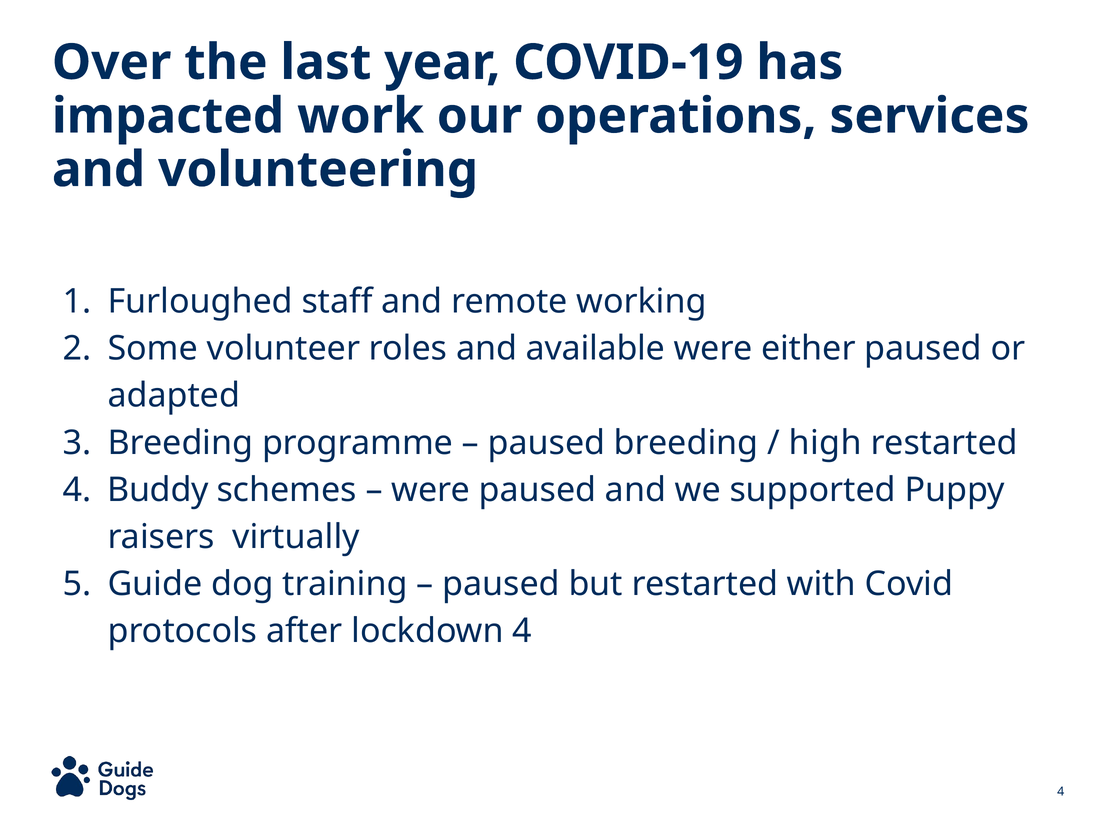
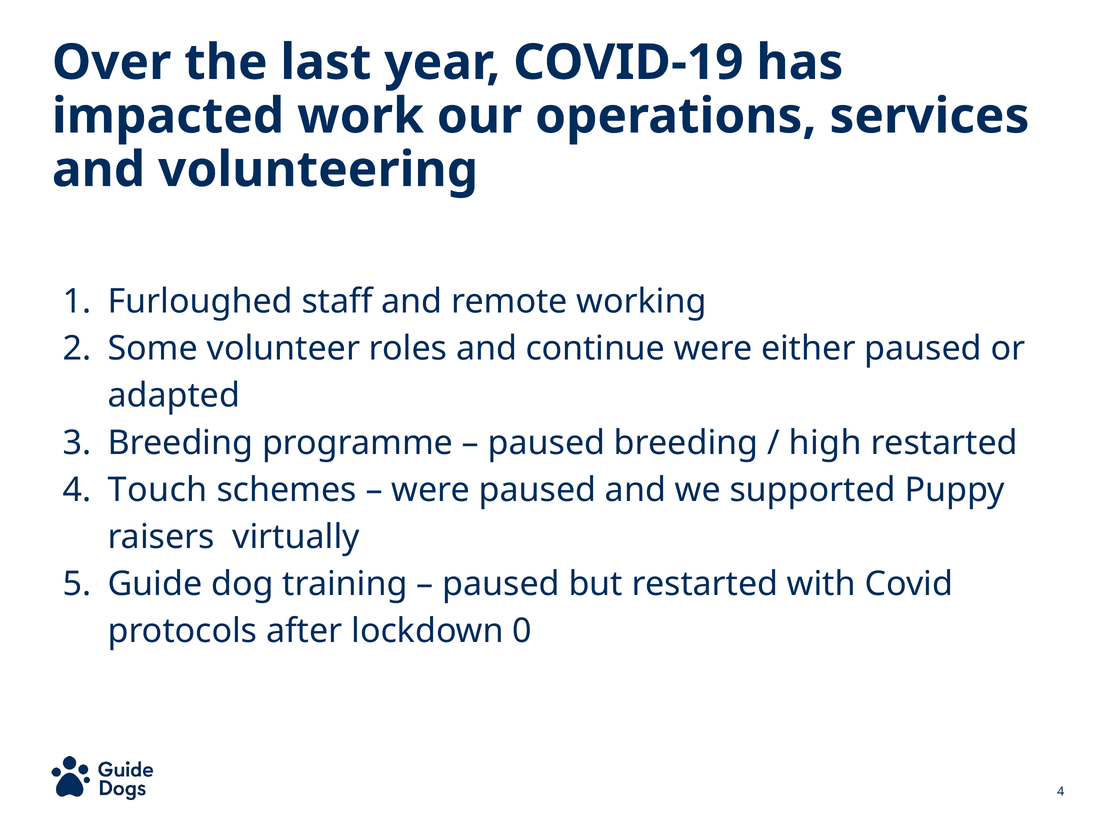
available: available -> continue
Buddy: Buddy -> Touch
lockdown 4: 4 -> 0
